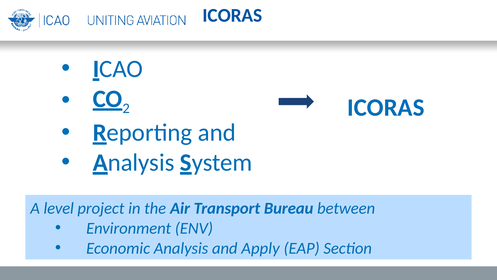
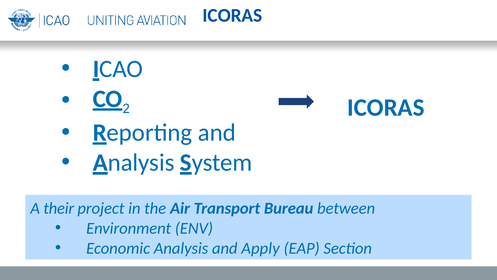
level: level -> their
